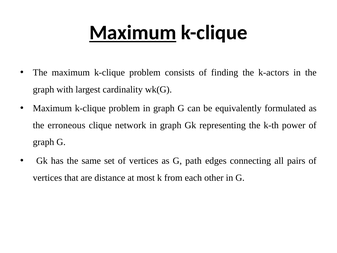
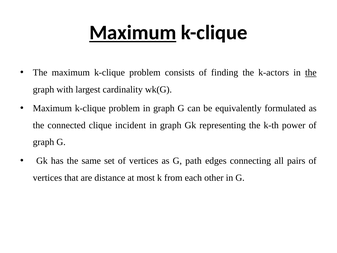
the at (311, 73) underline: none -> present
erroneous: erroneous -> connected
network: network -> incident
